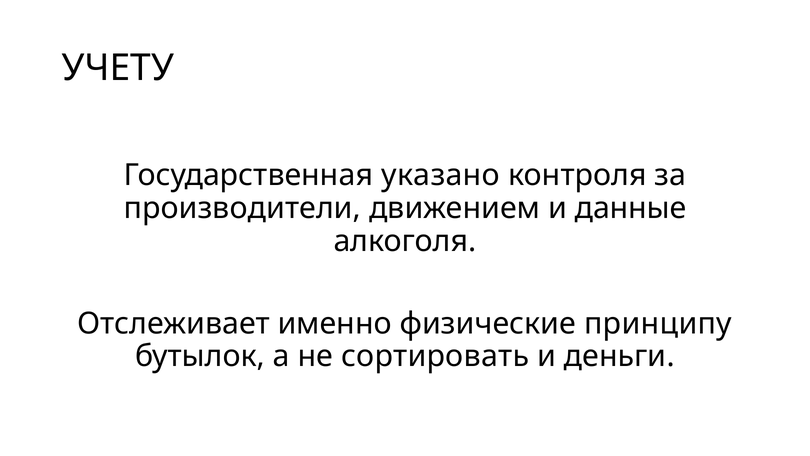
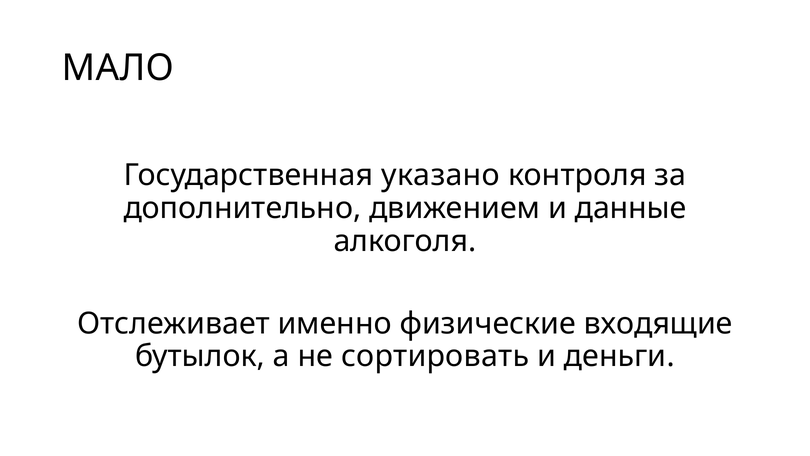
УЧЕТУ: УЧЕТУ -> МАЛО
производители: производители -> дополнительно
принципу: принципу -> входящие
